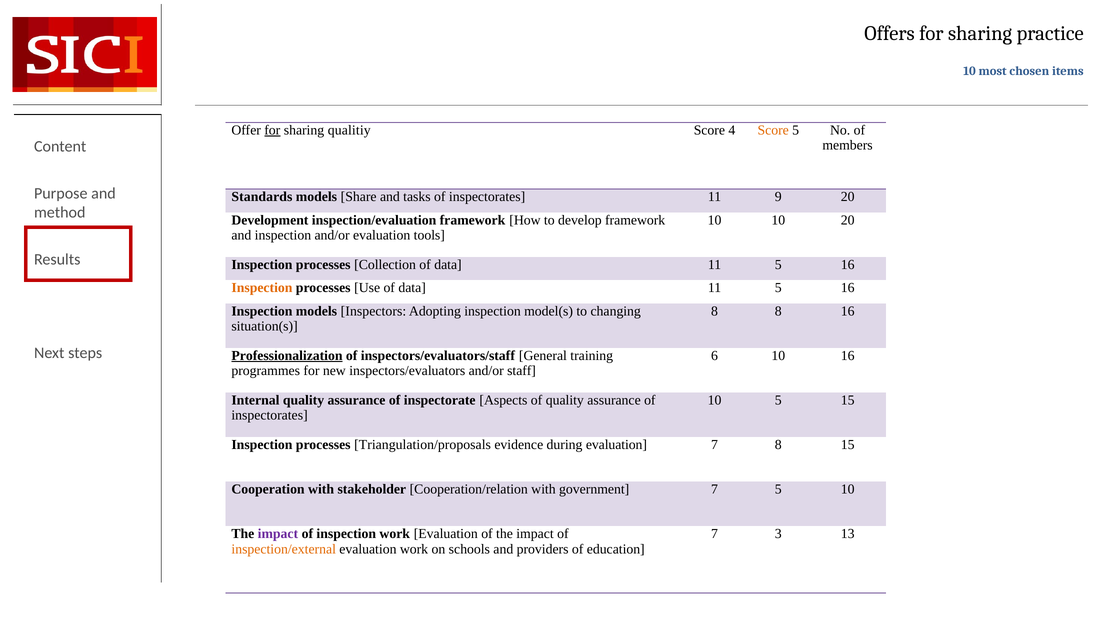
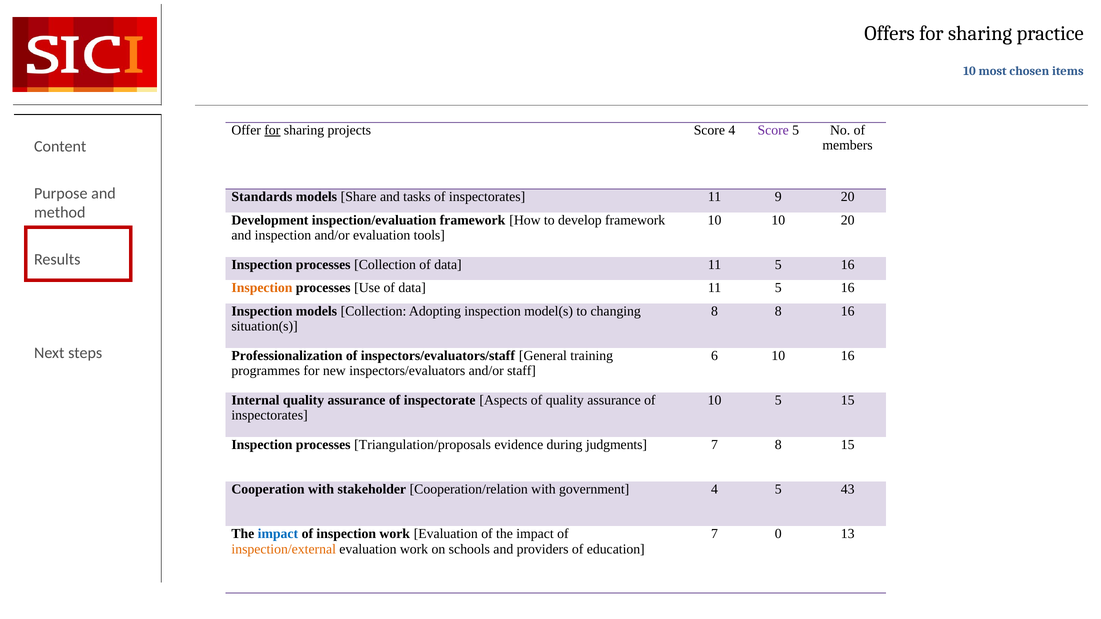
qualitiy: qualitiy -> projects
Score at (773, 130) colour: orange -> purple
models Inspectors: Inspectors -> Collection
Professionalization underline: present -> none
during evaluation: evaluation -> judgments
government 7: 7 -> 4
5 10: 10 -> 43
impact at (278, 534) colour: purple -> blue
3: 3 -> 0
